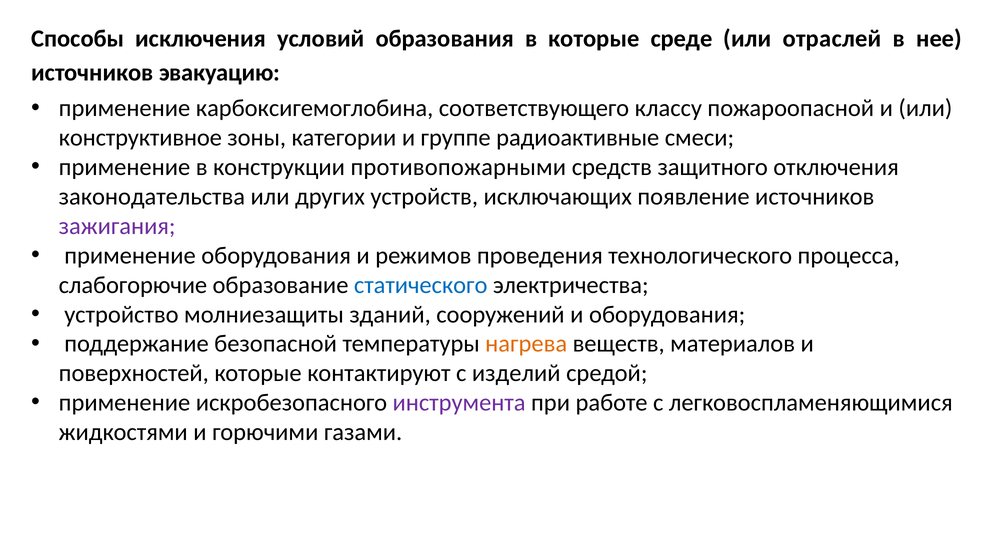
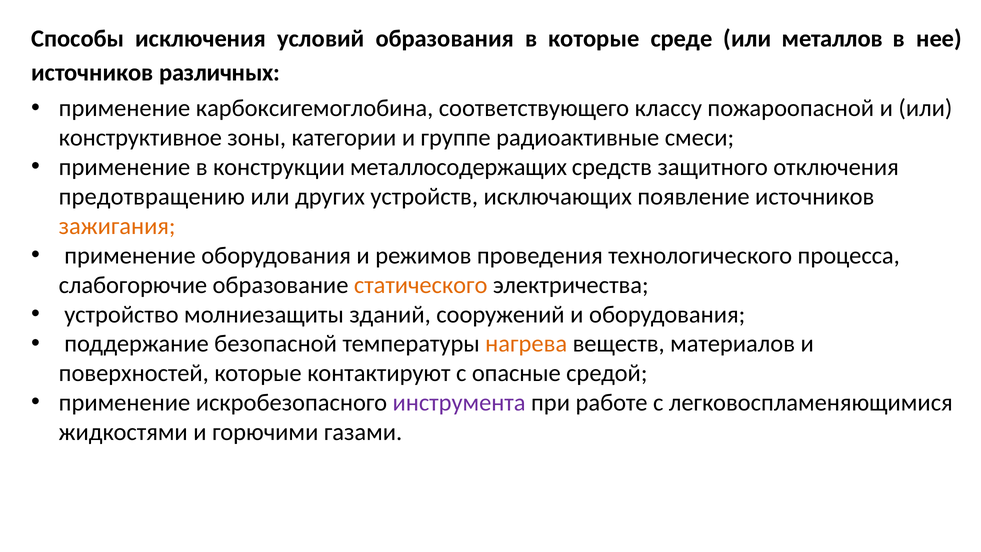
отраслей: отраслей -> металлов
эвакуацию: эвакуацию -> различных
противопожарными: противопожарными -> металлосодержащих
законодательства: законодательства -> предотвращению
зажигания colour: purple -> orange
статического colour: blue -> orange
изделий: изделий -> опасные
